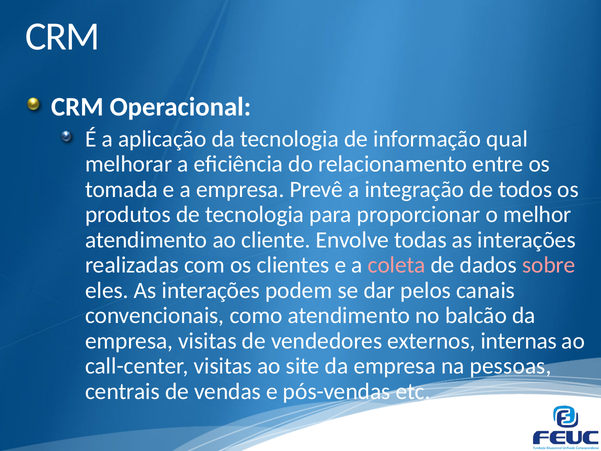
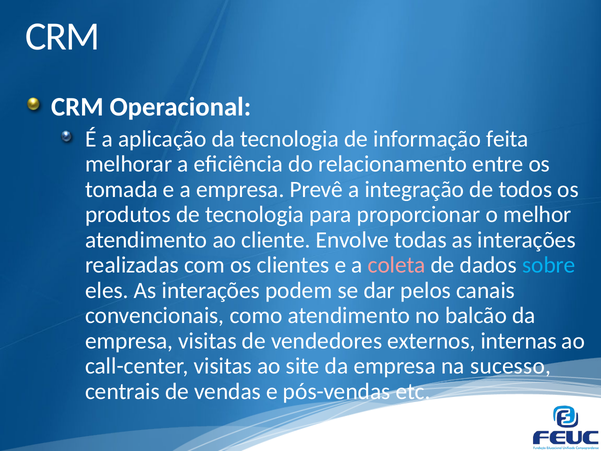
qual: qual -> feita
sobre colour: pink -> light blue
pessoas: pessoas -> sucesso
